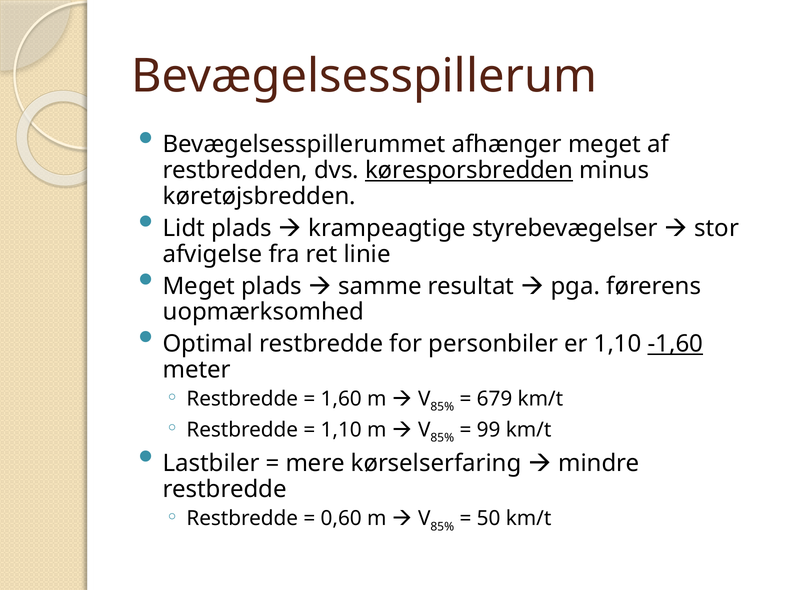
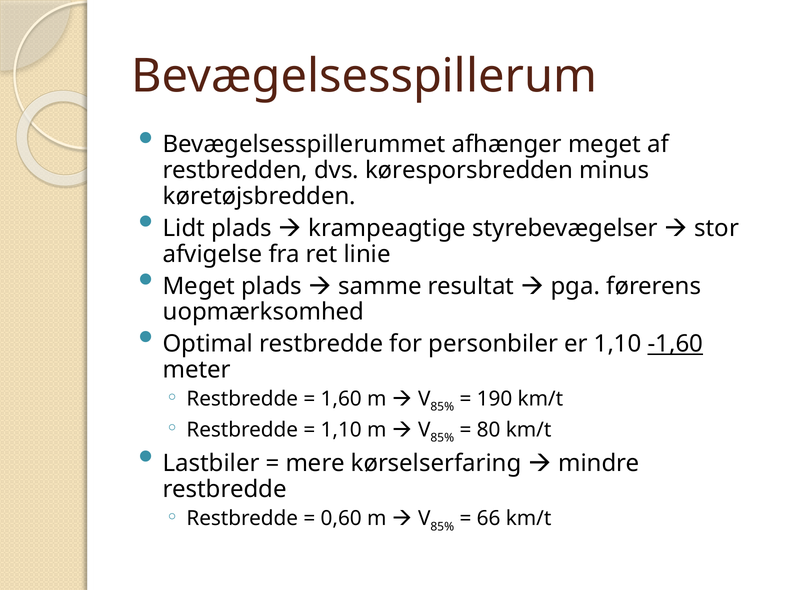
køresporsbredden underline: present -> none
679: 679 -> 190
99: 99 -> 80
50: 50 -> 66
